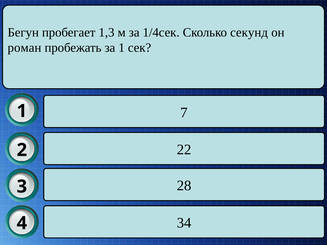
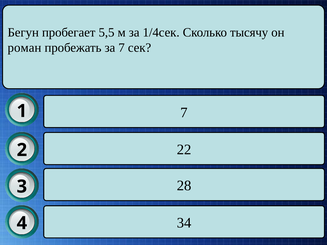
1,3: 1,3 -> 5,5
секунд: секунд -> тысячу
за 1: 1 -> 7
